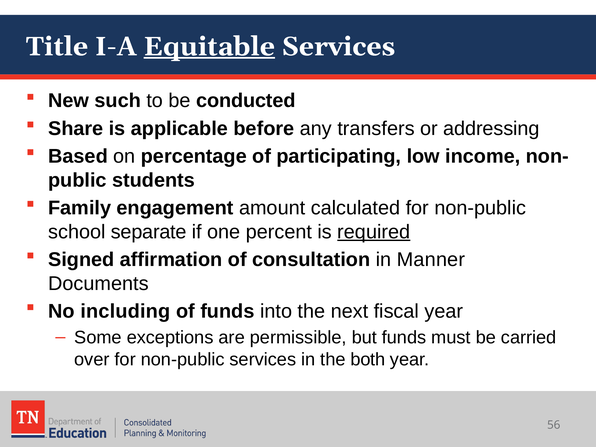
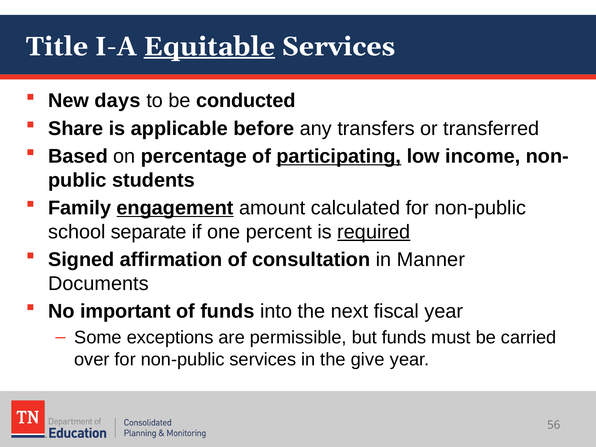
such: such -> days
addressing: addressing -> transferred
participating underline: none -> present
engagement underline: none -> present
including: including -> important
both: both -> give
